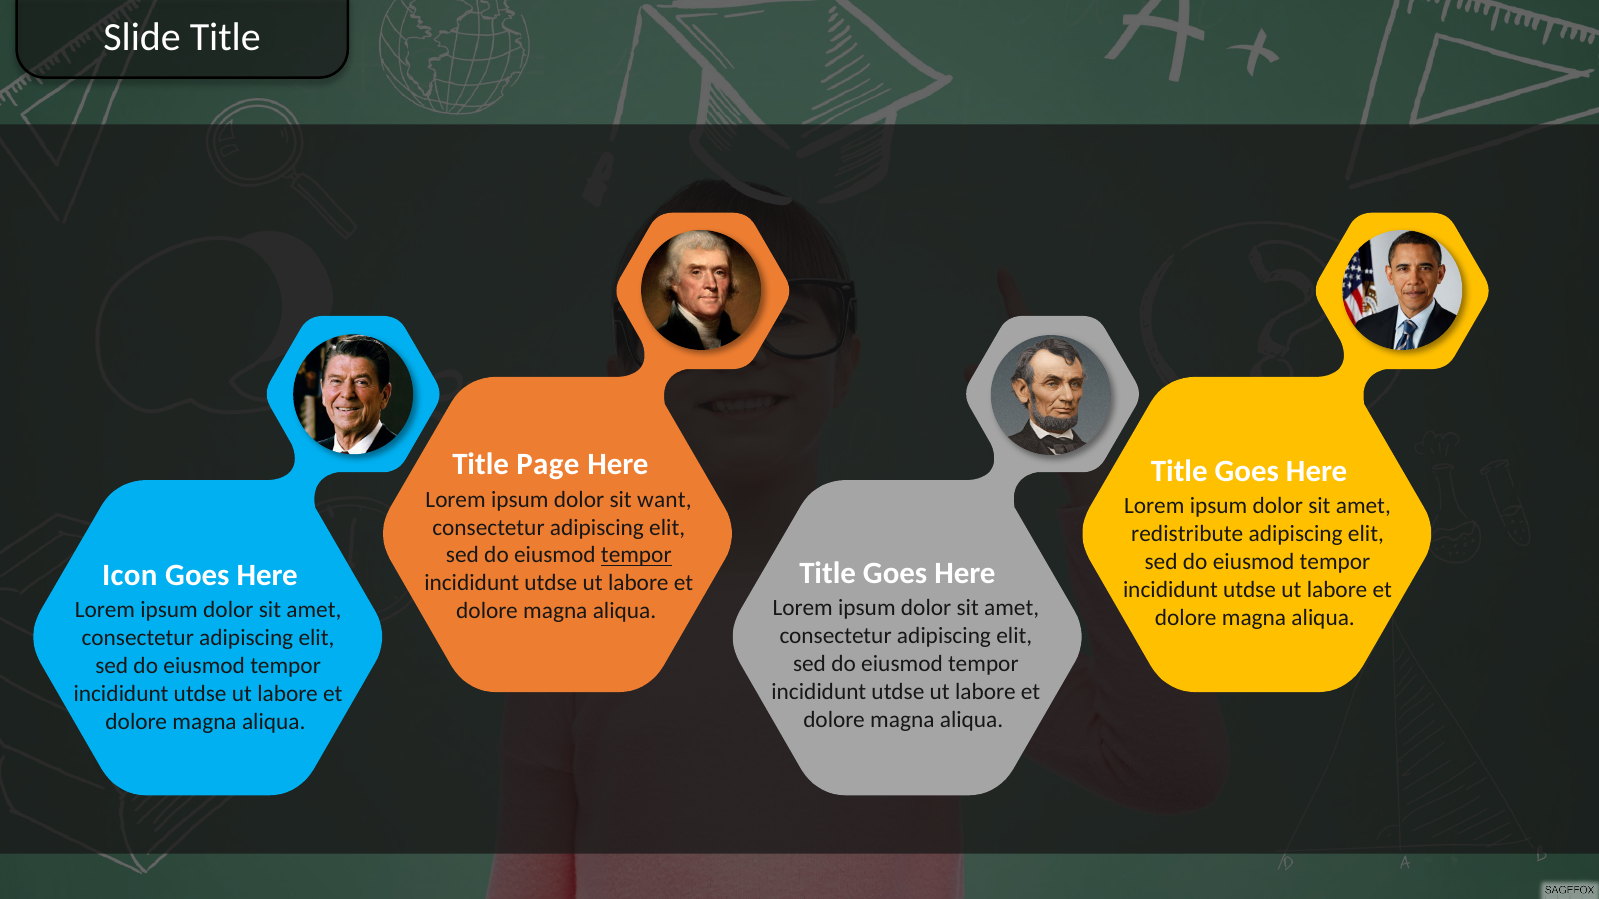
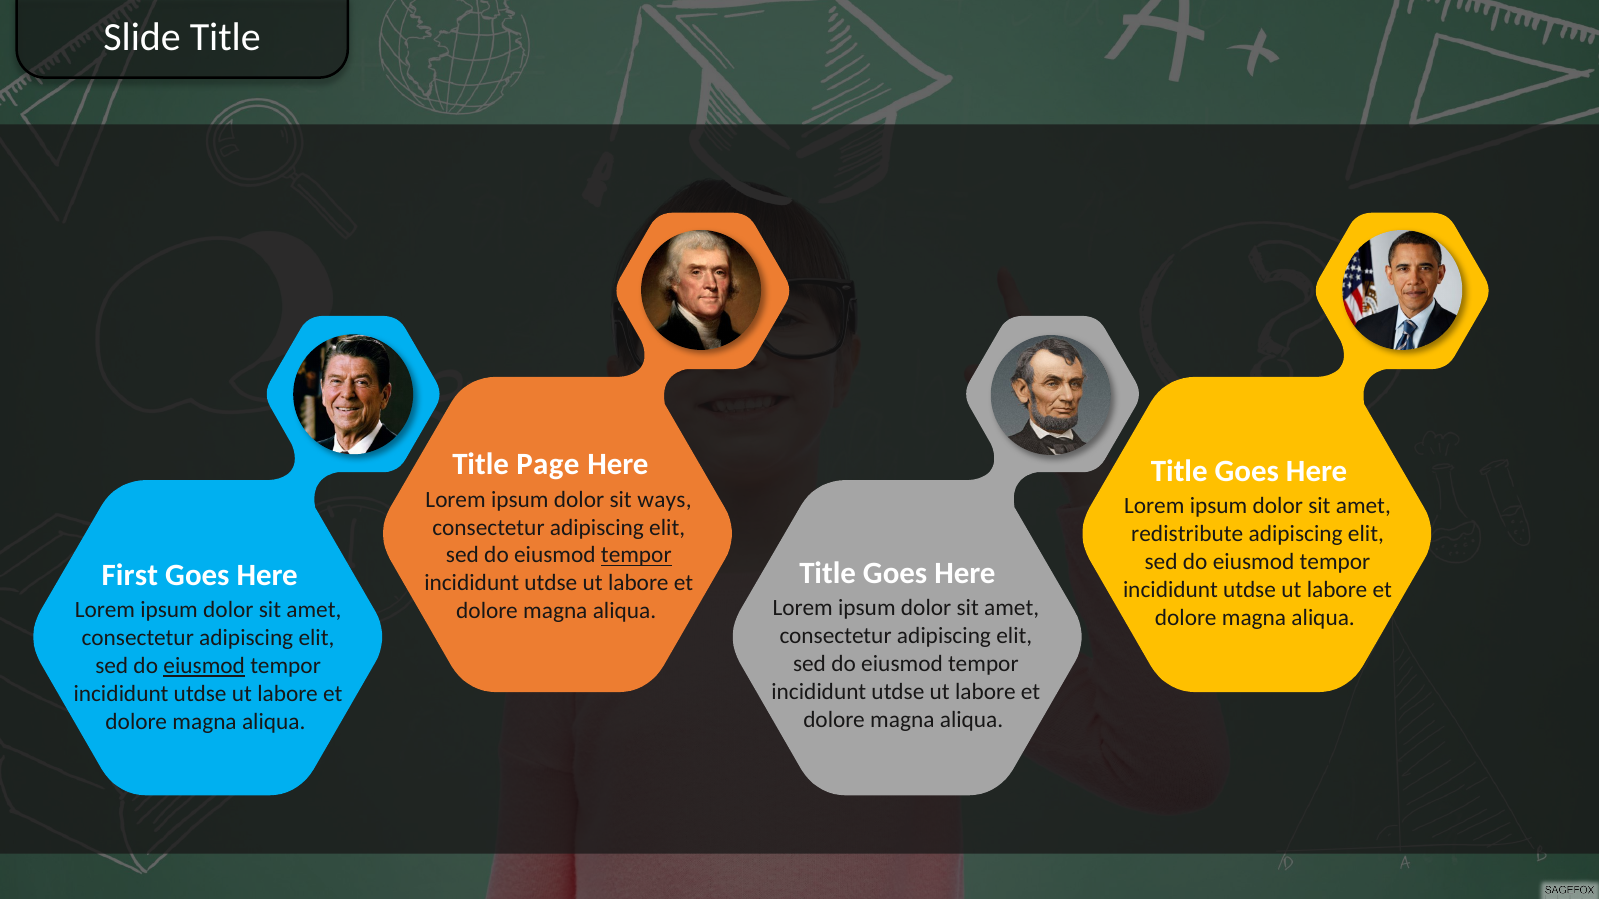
want: want -> ways
Icon: Icon -> First
eiusmod at (204, 666) underline: none -> present
